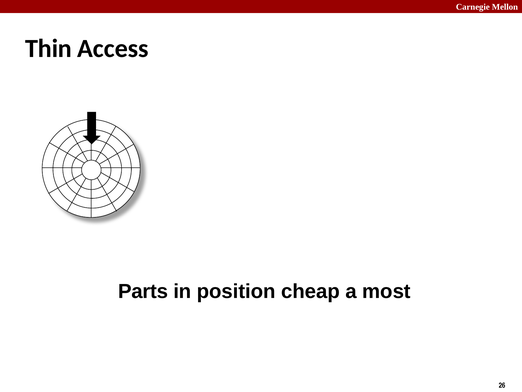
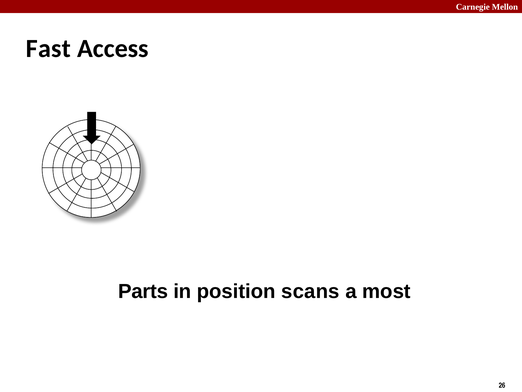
Thin: Thin -> Fast
cheap: cheap -> scans
